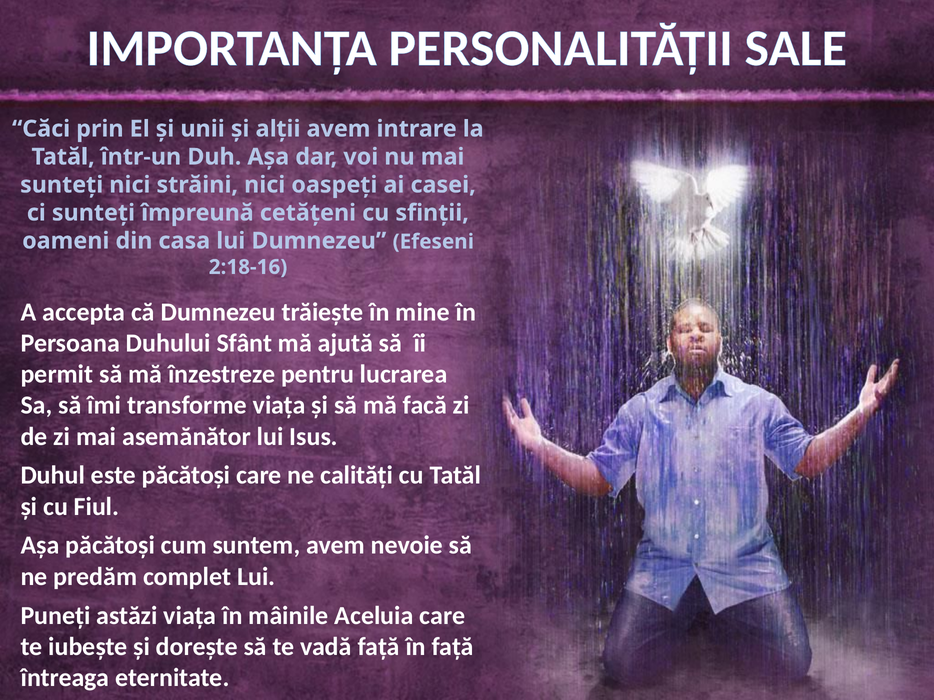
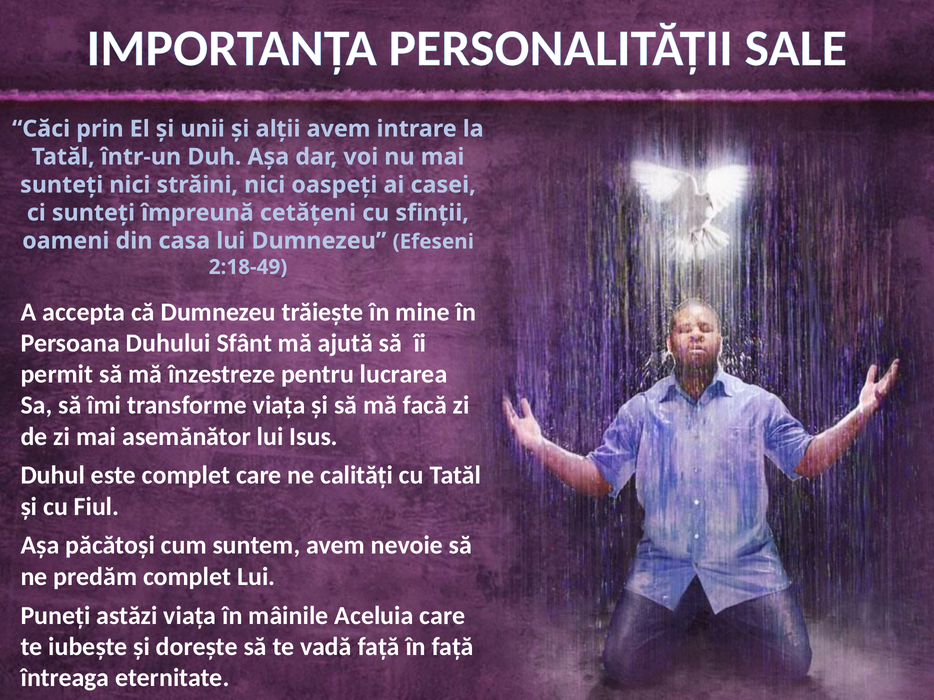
2:18-16: 2:18-16 -> 2:18-49
este păcătoși: păcătoși -> complet
